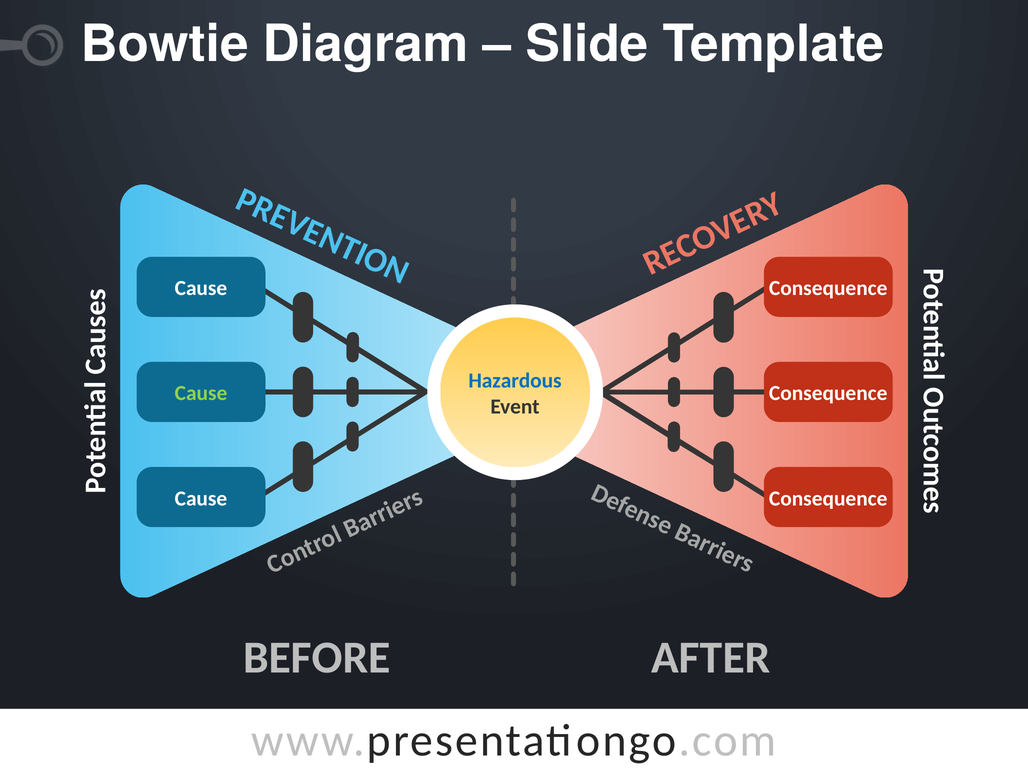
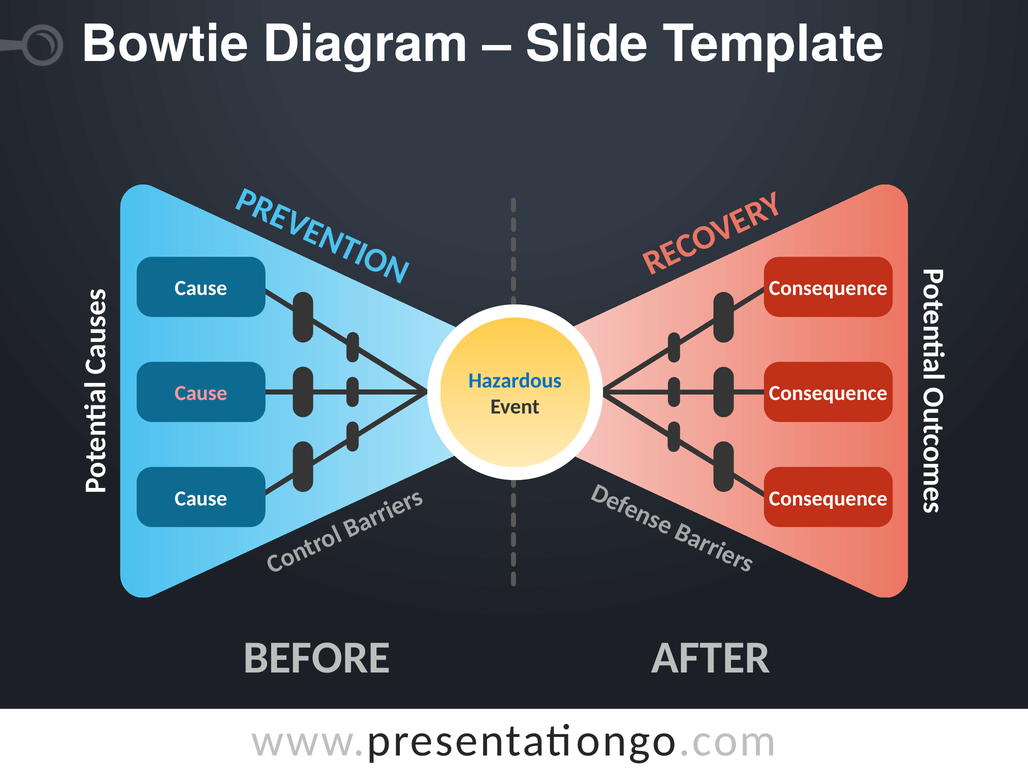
Cause at (201, 393) colour: light green -> pink
